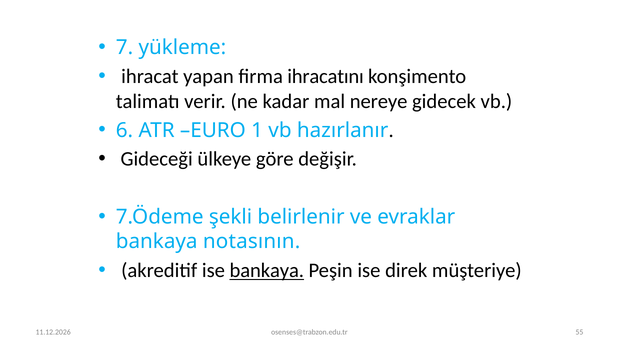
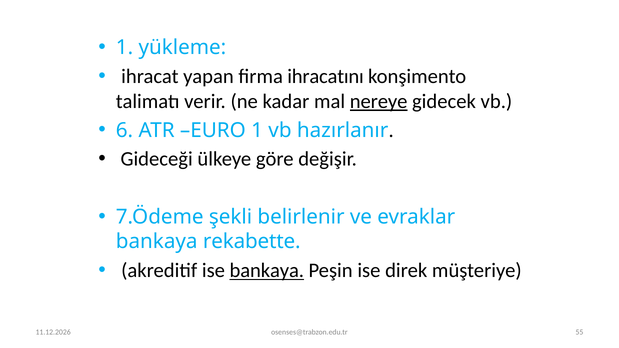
7 at (125, 48): 7 -> 1
nereye underline: none -> present
notasının: notasının -> rekabette
